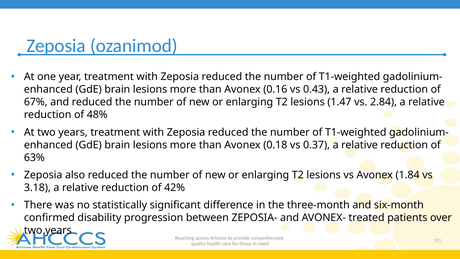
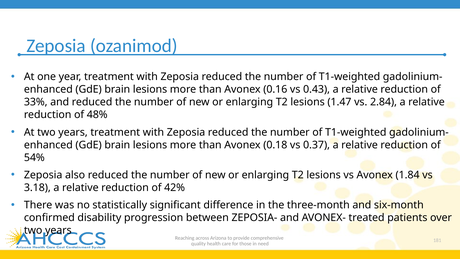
67%: 67% -> 33%
63%: 63% -> 54%
